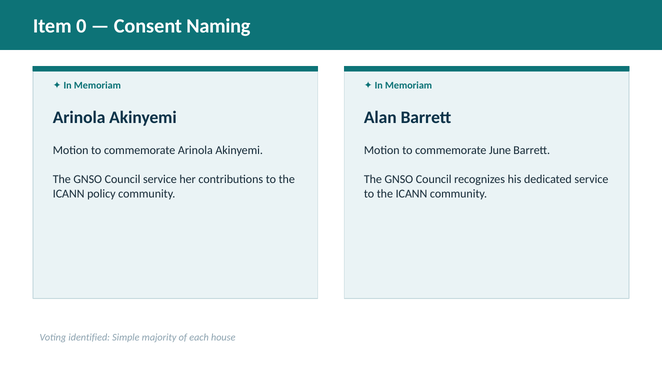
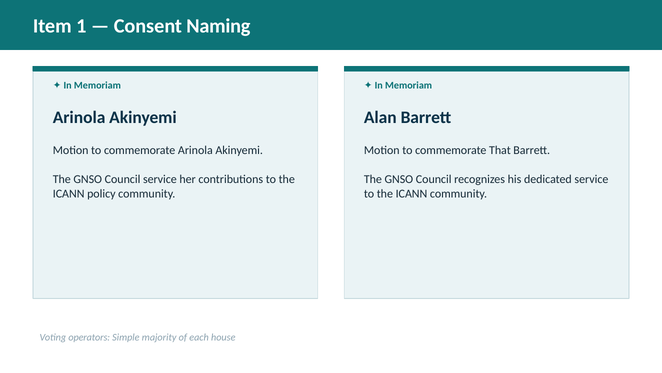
0: 0 -> 1
June: June -> That
identified: identified -> operators
